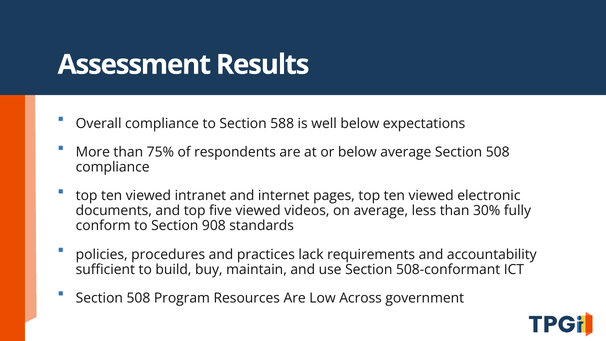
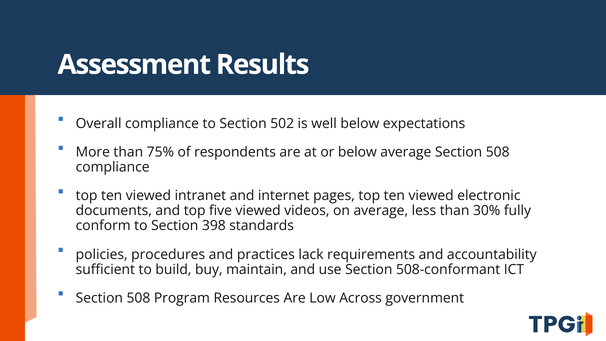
588: 588 -> 502
908: 908 -> 398
